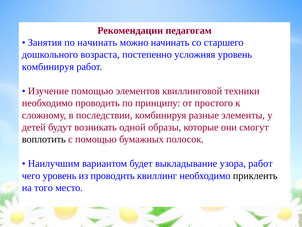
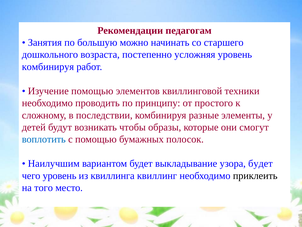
по начинать: начинать -> большую
одной: одной -> чтобы
воплотить colour: black -> blue
узора работ: работ -> будет
из проводить: проводить -> квиллинга
